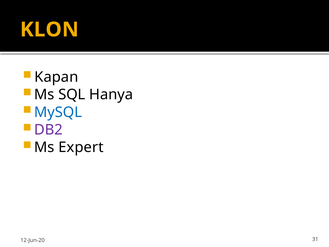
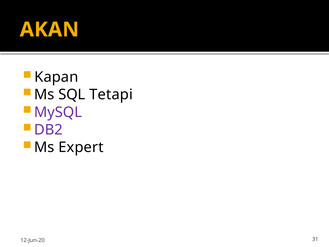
KLON: KLON -> AKAN
Hanya: Hanya -> Tetapi
MySQL colour: blue -> purple
